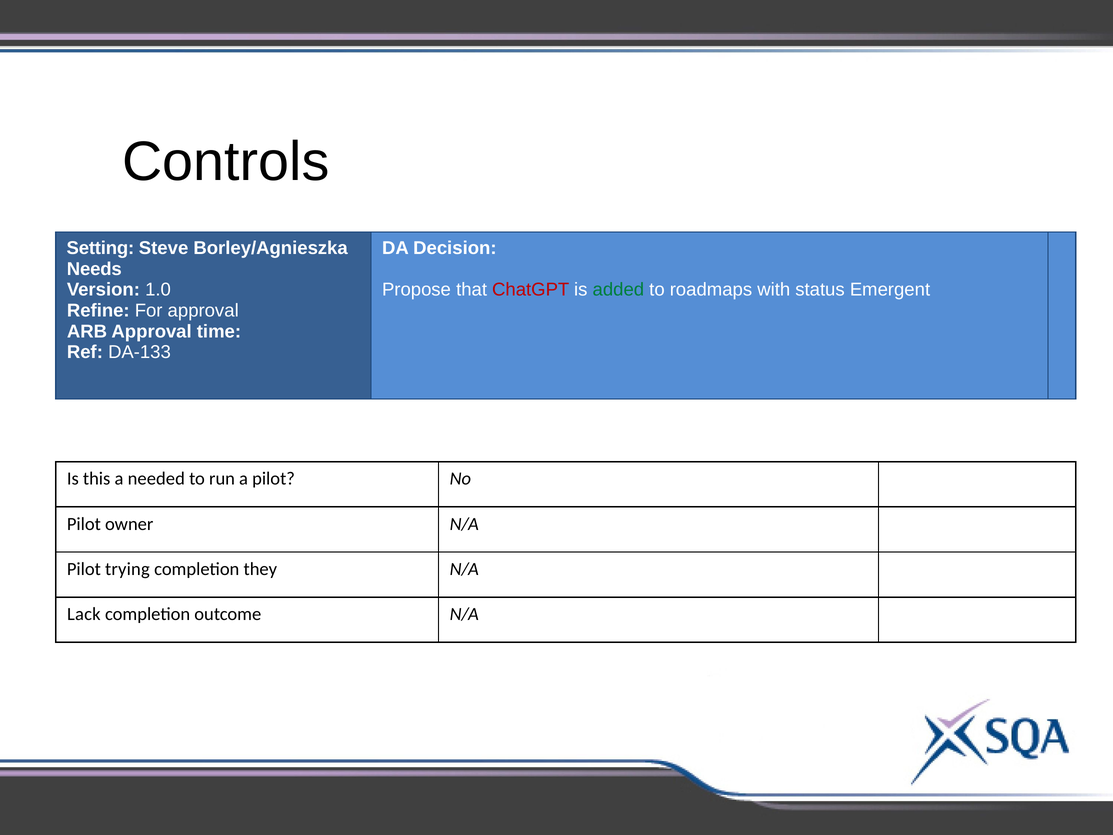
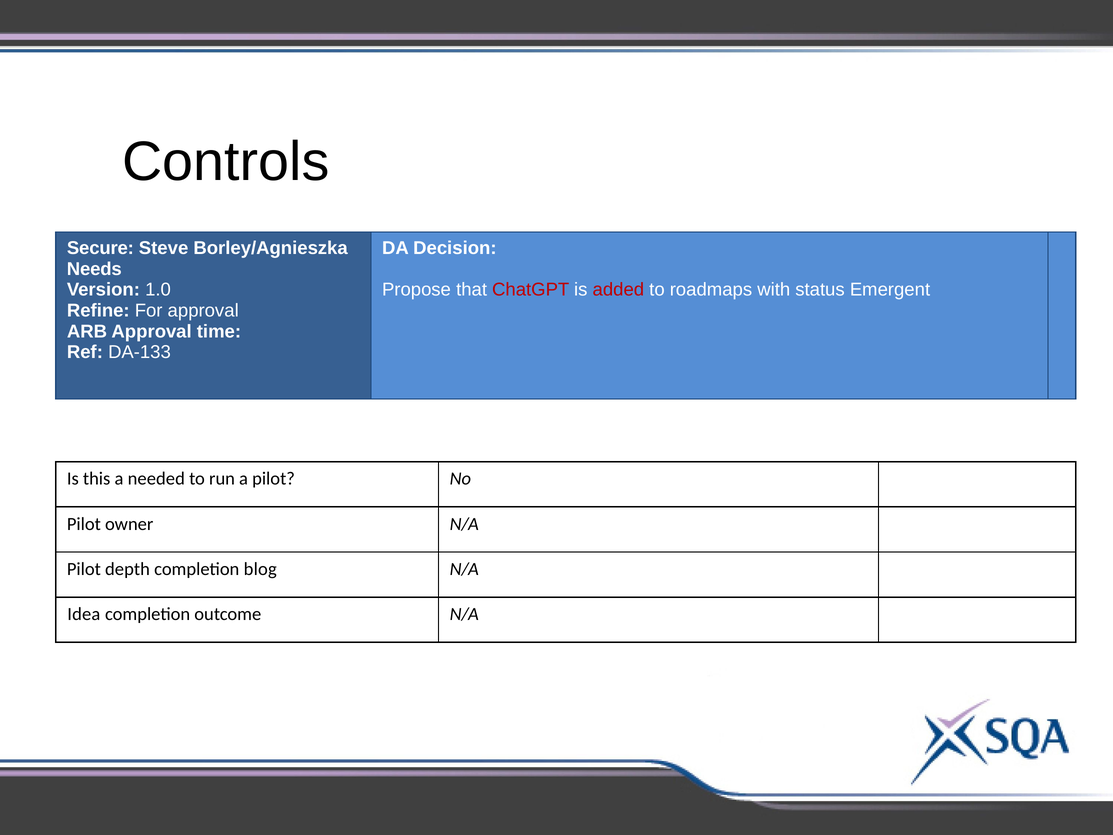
Setting: Setting -> Secure
added colour: green -> red
trying: trying -> depth
they: they -> blog
Lack: Lack -> Idea
